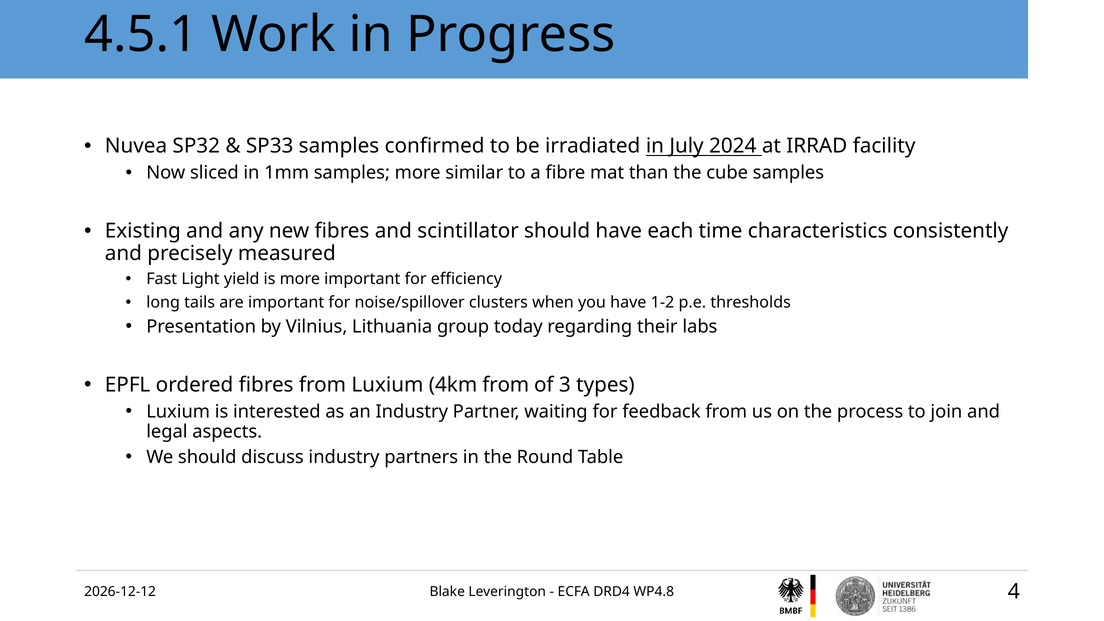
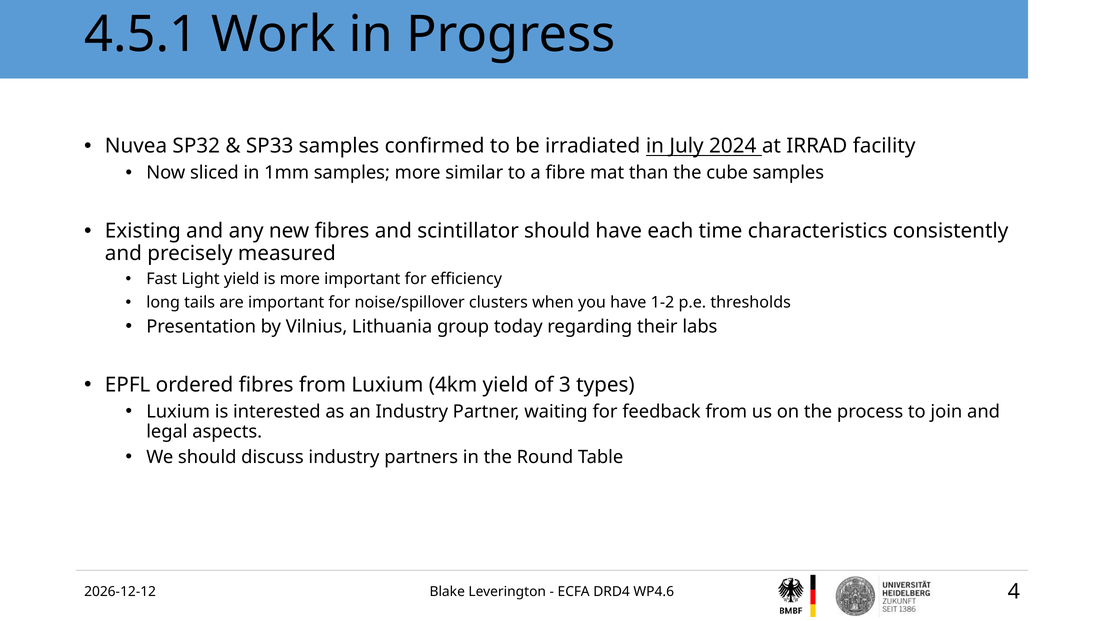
4km from: from -> yield
WP4.8: WP4.8 -> WP4.6
